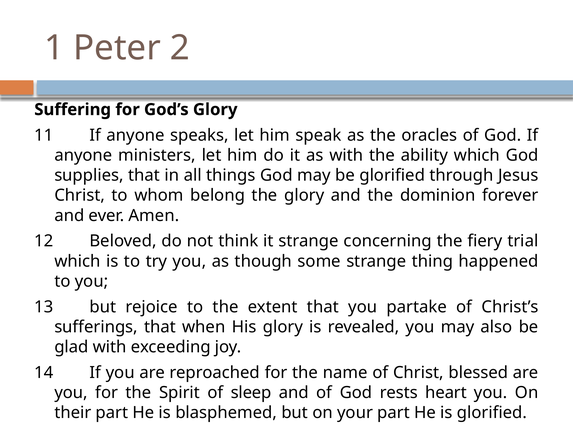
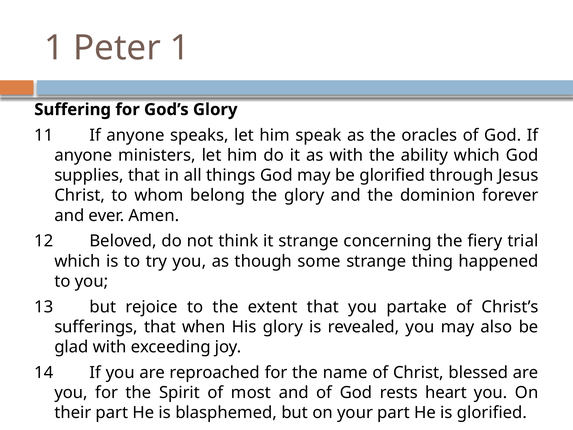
Peter 2: 2 -> 1
sleep: sleep -> most
